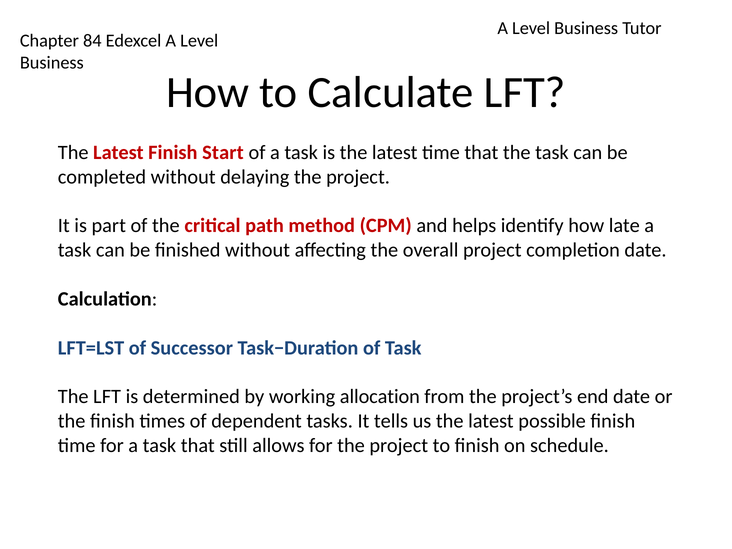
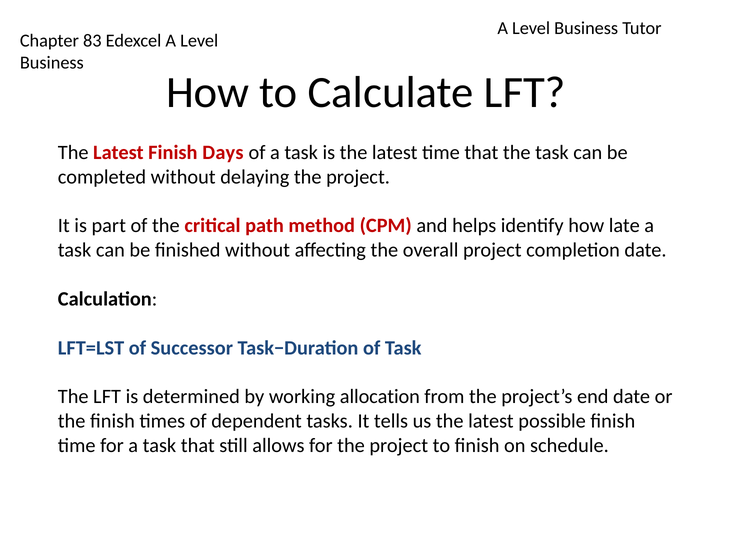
84: 84 -> 83
Start: Start -> Days
